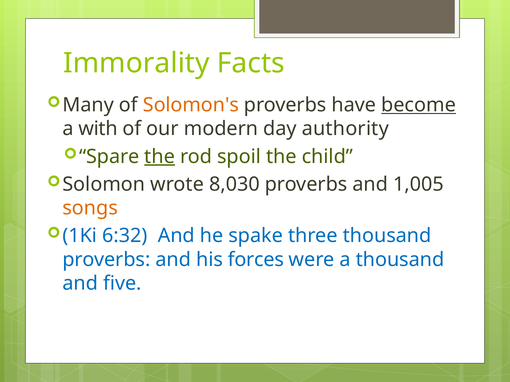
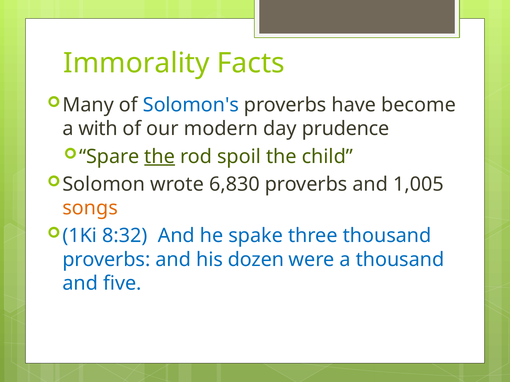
Solomon's colour: orange -> blue
become underline: present -> none
authority: authority -> prudence
8,030: 8,030 -> 6,830
6:32: 6:32 -> 8:32
forces: forces -> dozen
